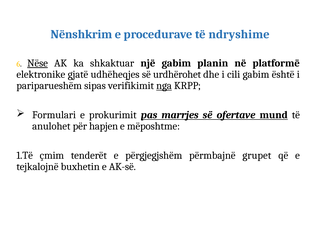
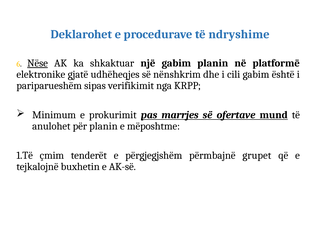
Nënshkrim: Nënshkrim -> Deklarohet
urdhërohet: urdhërohet -> nënshkrim
nga underline: present -> none
Formulari: Formulari -> Minimum
për hapjen: hapjen -> planin
